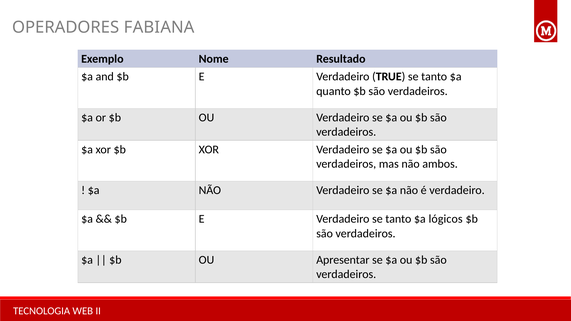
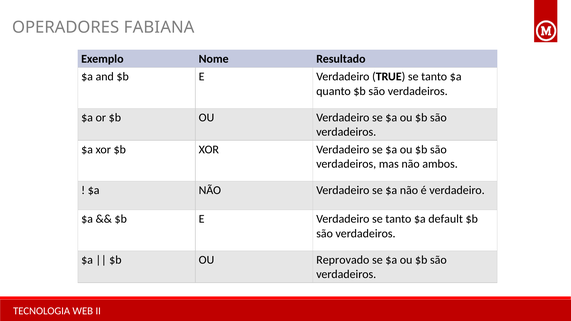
lógicos: lógicos -> default
Apresentar: Apresentar -> Reprovado
